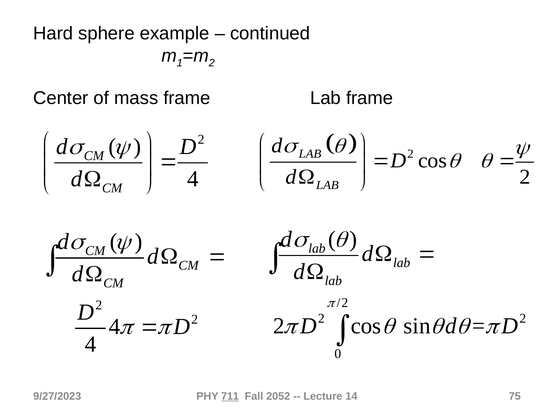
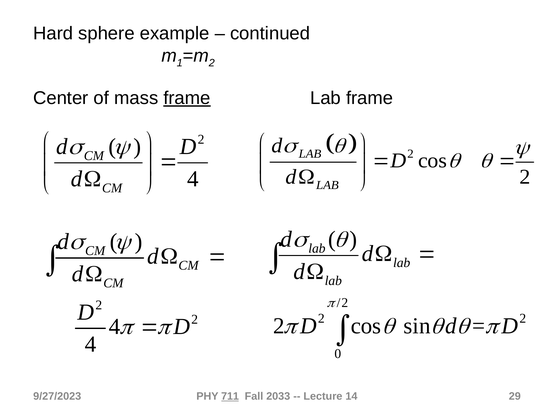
frame at (187, 98) underline: none -> present
2052: 2052 -> 2033
75: 75 -> 29
